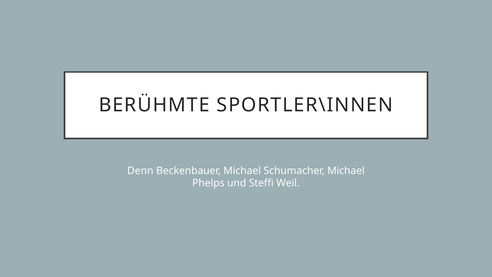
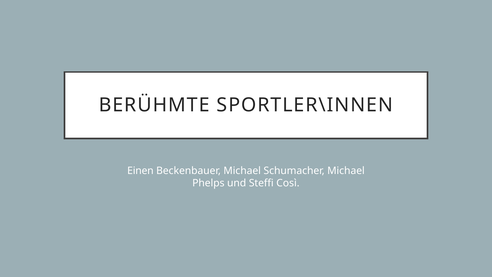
Denn: Denn -> Einen
Weil: Weil -> Così
